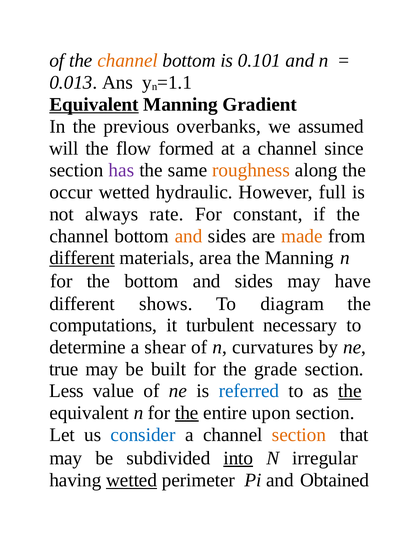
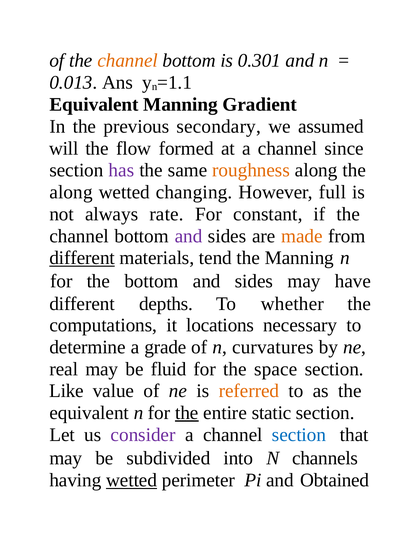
0.101: 0.101 -> 0.301
Equivalent at (94, 105) underline: present -> none
overbanks: overbanks -> secondary
occur at (71, 192): occur -> along
hydraulic: hydraulic -> changing
and at (188, 236) colour: orange -> purple
area: area -> tend
shows: shows -> depths
diagram: diagram -> whether
turbulent: turbulent -> locations
shear: shear -> grade
true: true -> real
built: built -> fluid
grade: grade -> space
Less: Less -> Like
referred colour: blue -> orange
the at (350, 391) underline: present -> none
upon: upon -> static
consider colour: blue -> purple
section at (299, 435) colour: orange -> blue
into underline: present -> none
irregular: irregular -> channels
